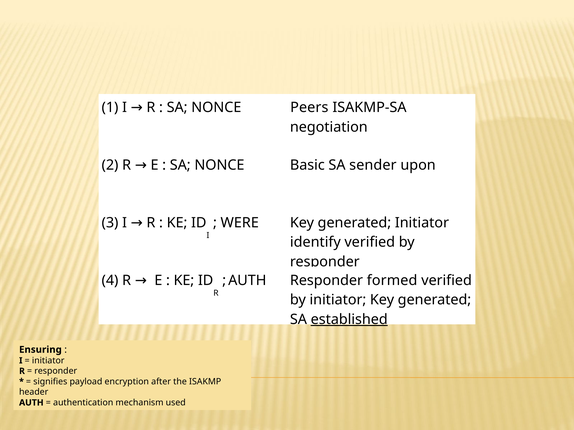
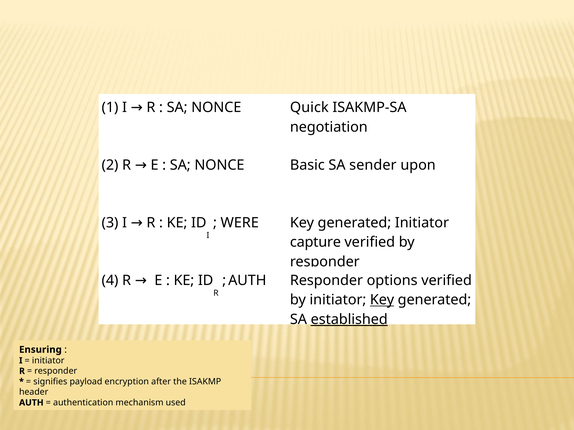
Peers: Peers -> Quick
identify: identify -> capture
formed: formed -> options
Key at (382, 300) underline: none -> present
